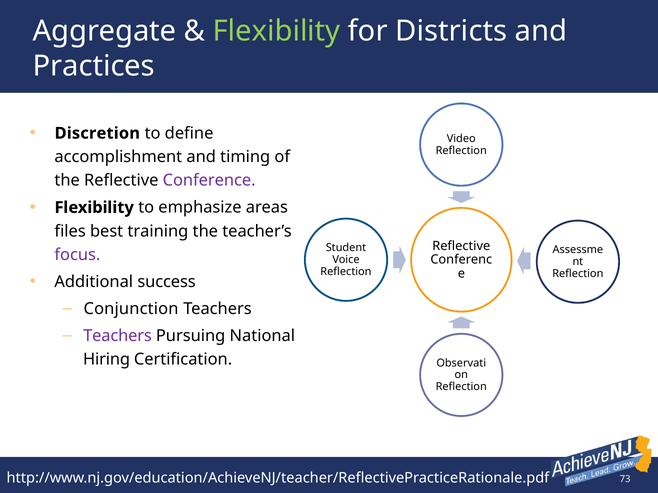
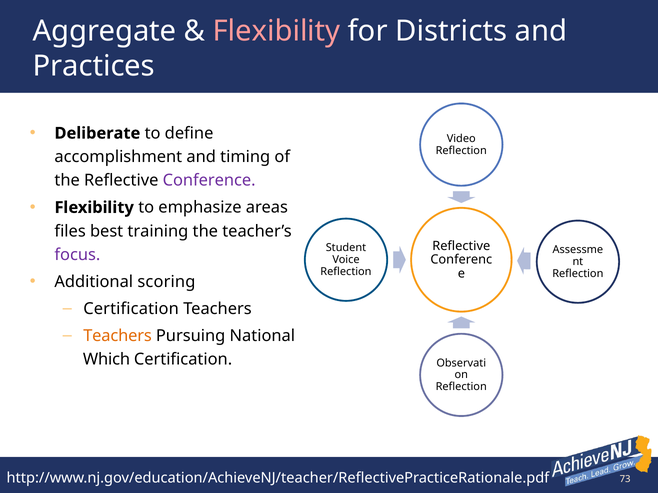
Flexibility at (277, 31) colour: light green -> pink
Discretion: Discretion -> Deliberate
success: success -> scoring
Conjunction at (131, 309): Conjunction -> Certification
Teachers at (118, 336) colour: purple -> orange
Hiring: Hiring -> Which
